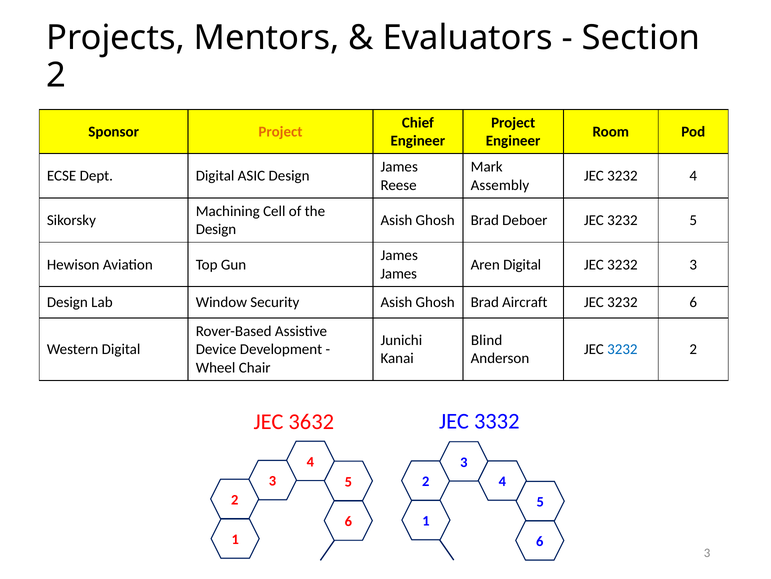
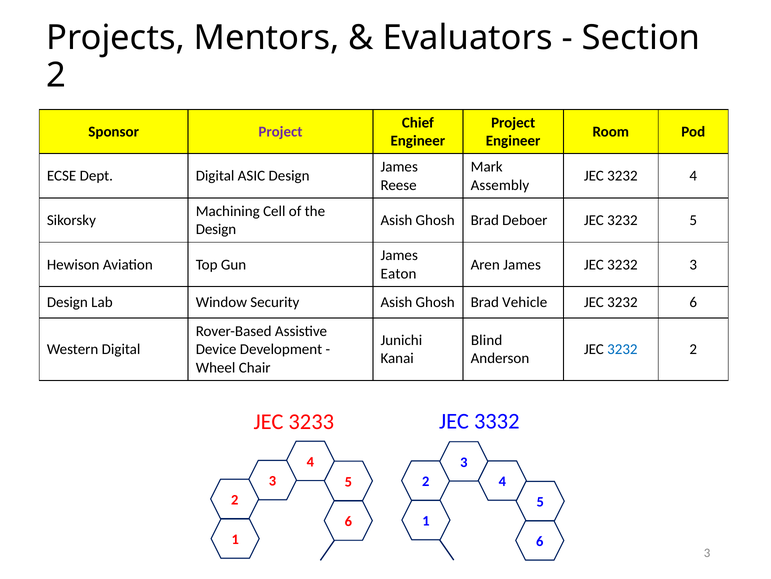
Project at (280, 132) colour: orange -> purple
Aren Digital: Digital -> James
James at (399, 273): James -> Eaton
Aircraft: Aircraft -> Vehicle
3632: 3632 -> 3233
